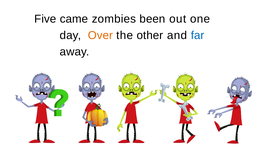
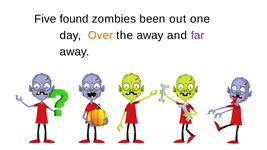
came: came -> found
the other: other -> away
far colour: blue -> purple
